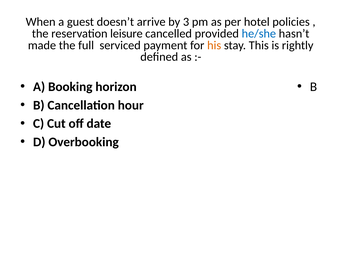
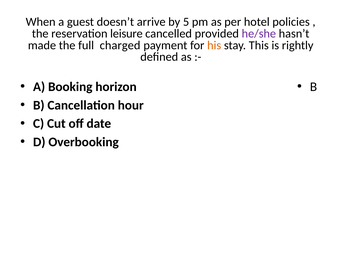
3: 3 -> 5
he/she colour: blue -> purple
serviced: serviced -> charged
